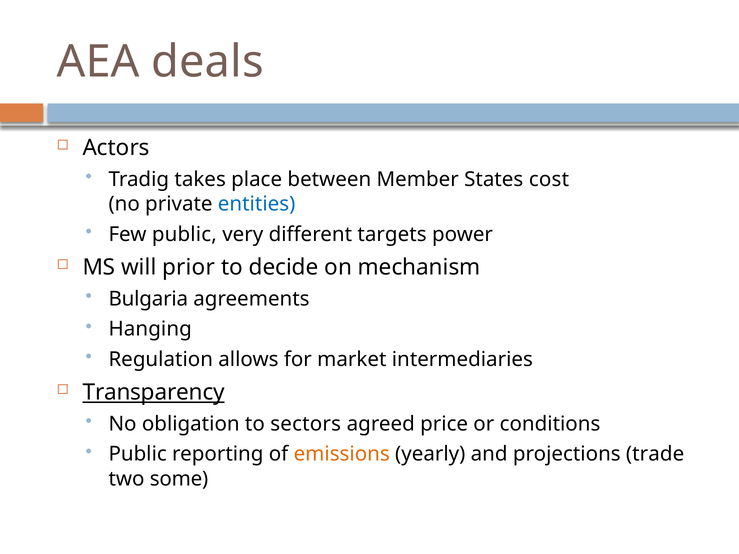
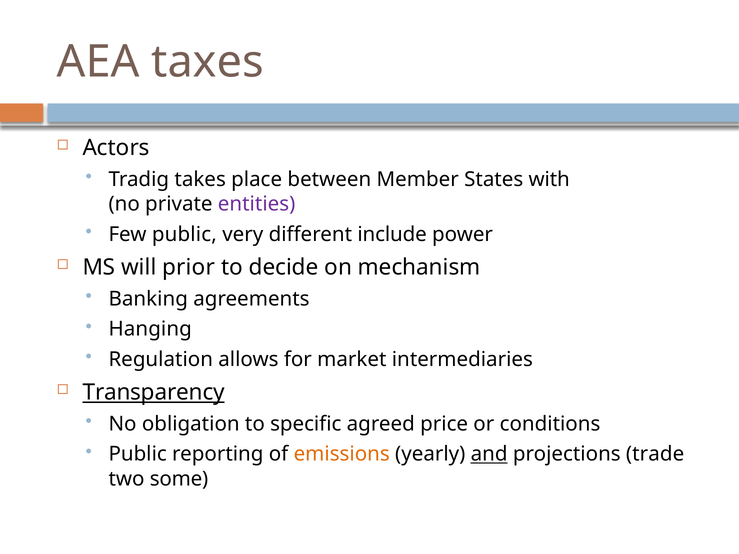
deals: deals -> taxes
cost: cost -> with
entities colour: blue -> purple
targets: targets -> include
Bulgaria: Bulgaria -> Banking
sectors: sectors -> specific
and underline: none -> present
